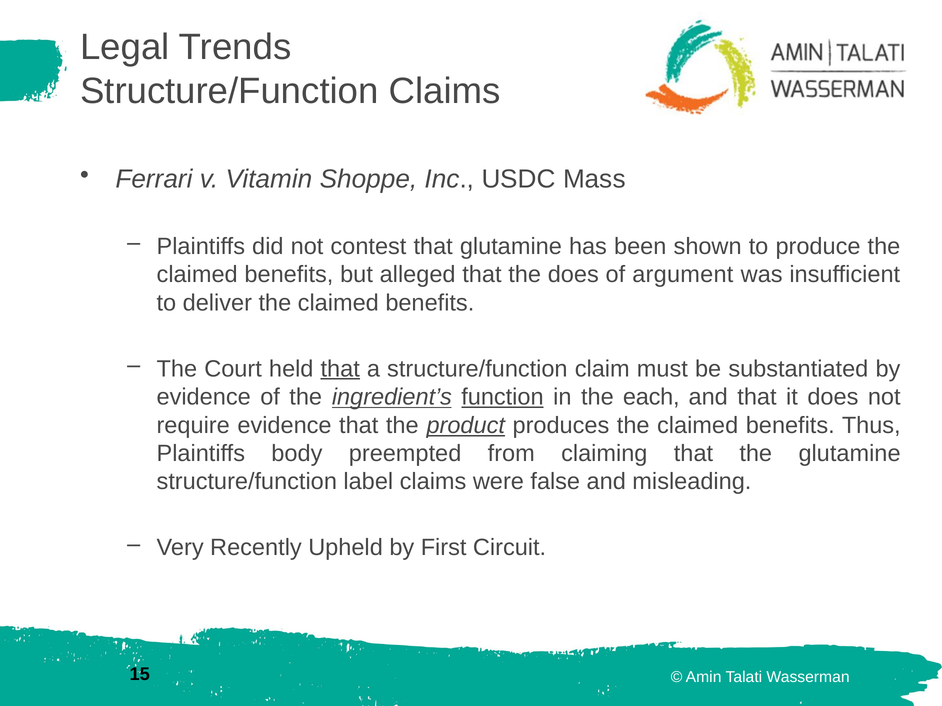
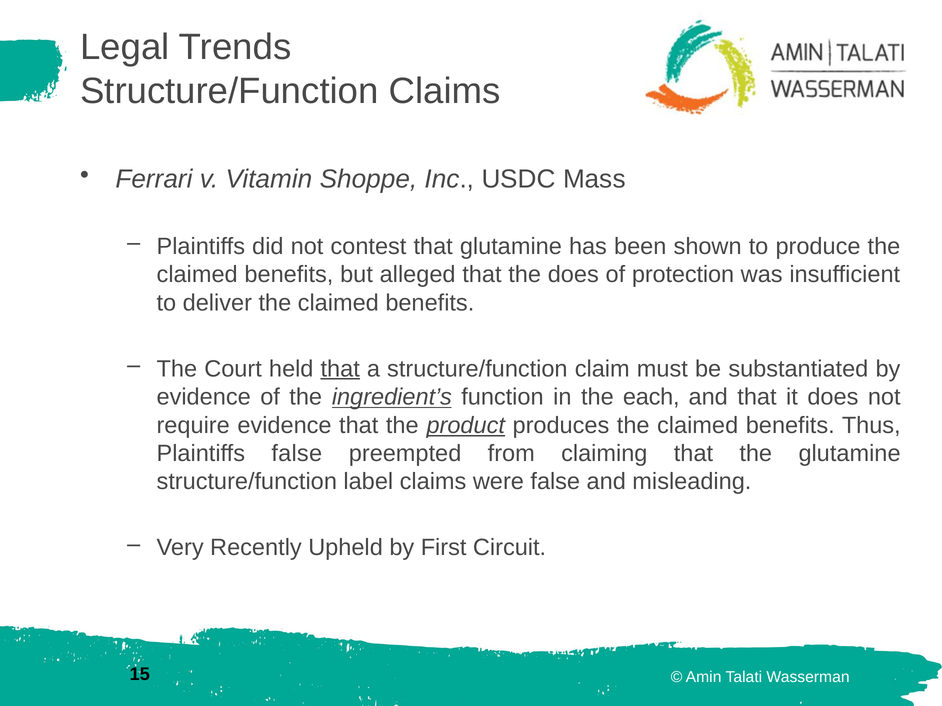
argument: argument -> protection
function underline: present -> none
Plaintiffs body: body -> false
